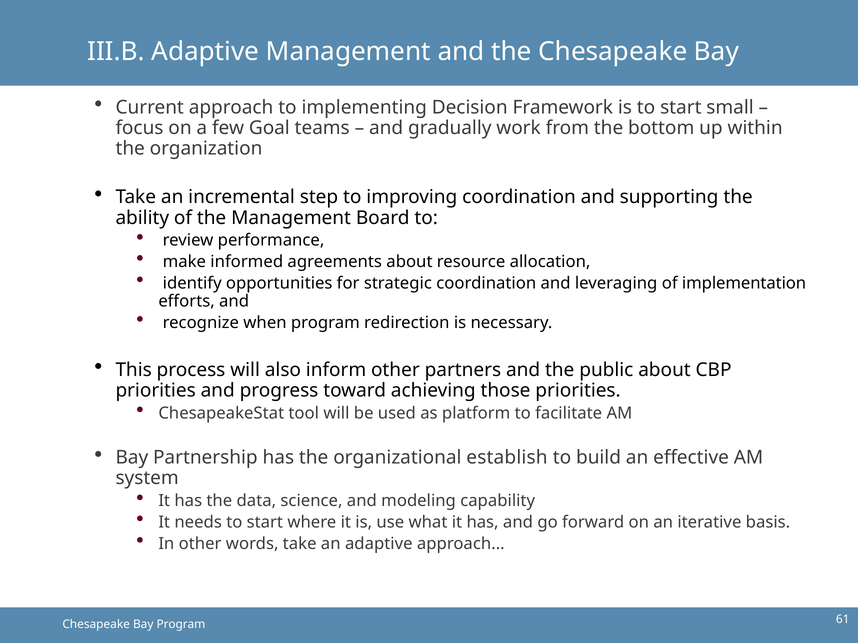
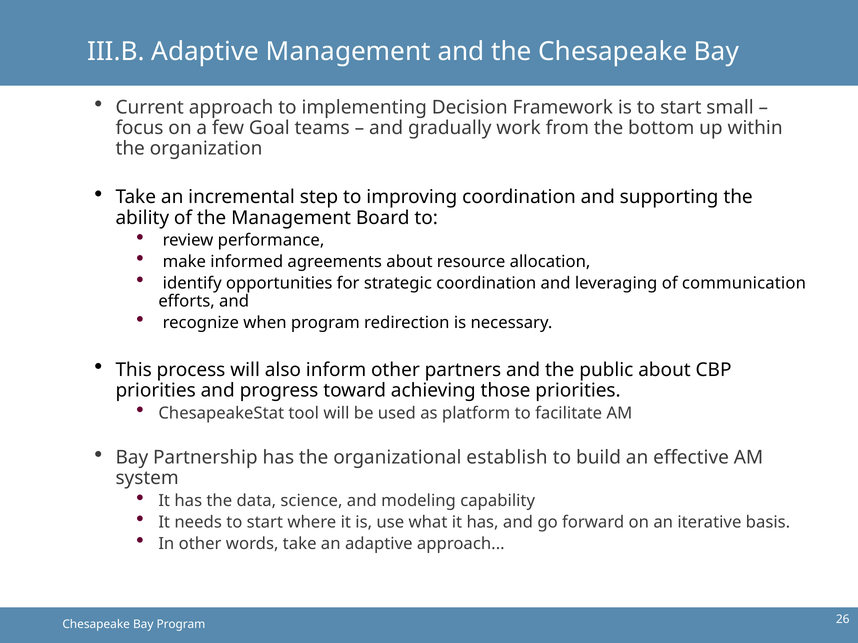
implementation: implementation -> communication
61: 61 -> 26
